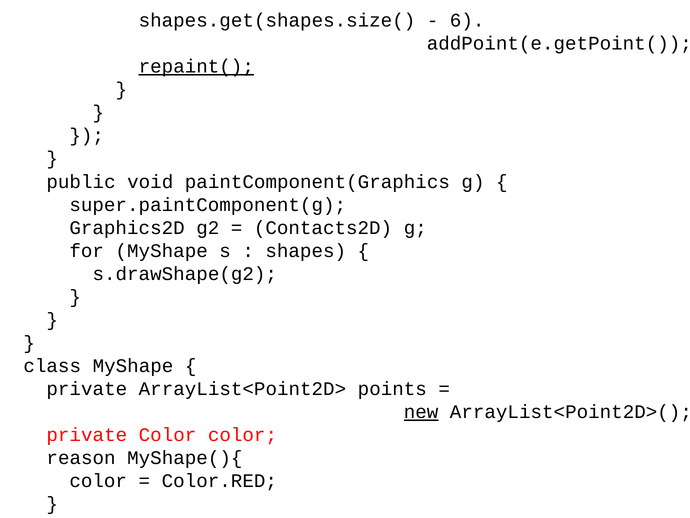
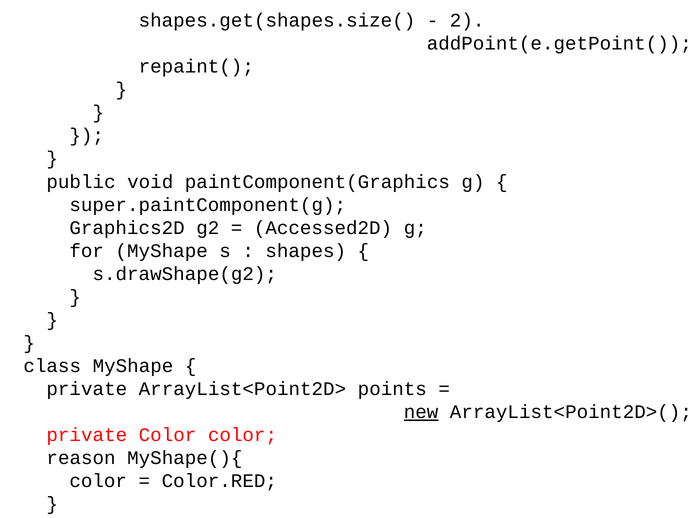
6: 6 -> 2
repaint( underline: present -> none
Contacts2D: Contacts2D -> Accessed2D
